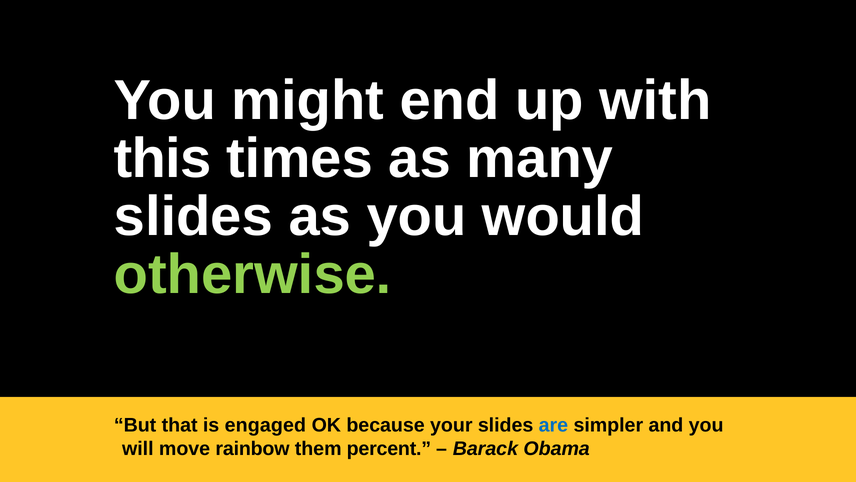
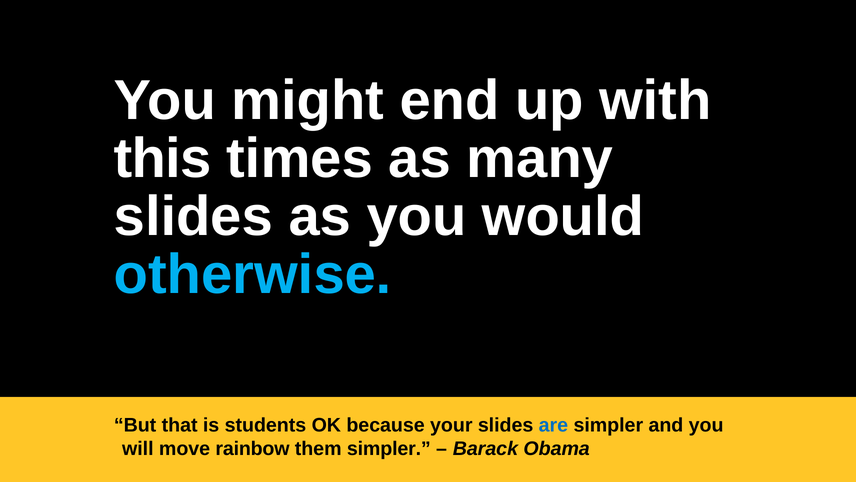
otherwise colour: light green -> light blue
engaged: engaged -> students
them percent: percent -> simpler
